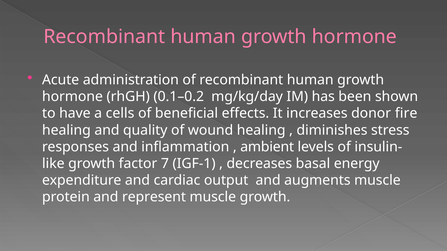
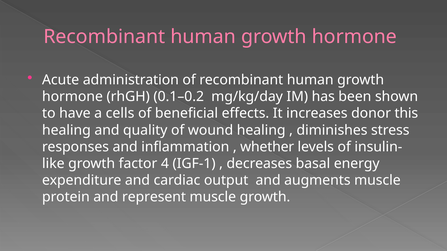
fire: fire -> this
ambient: ambient -> whether
7: 7 -> 4
